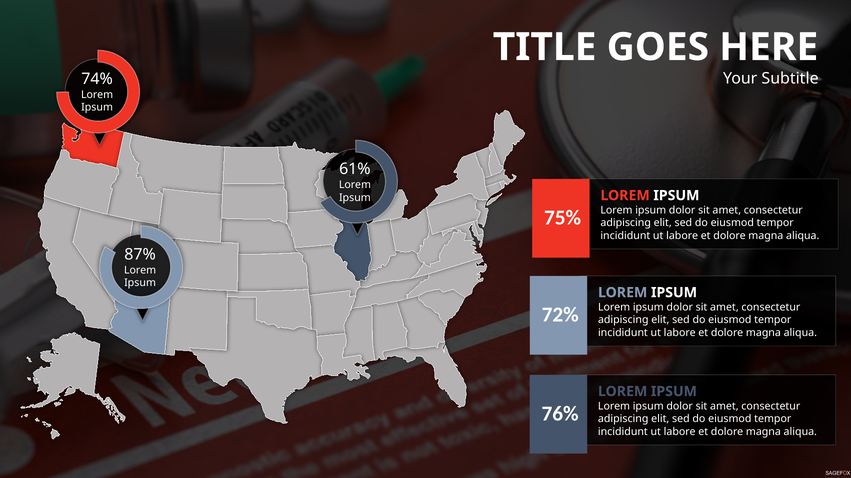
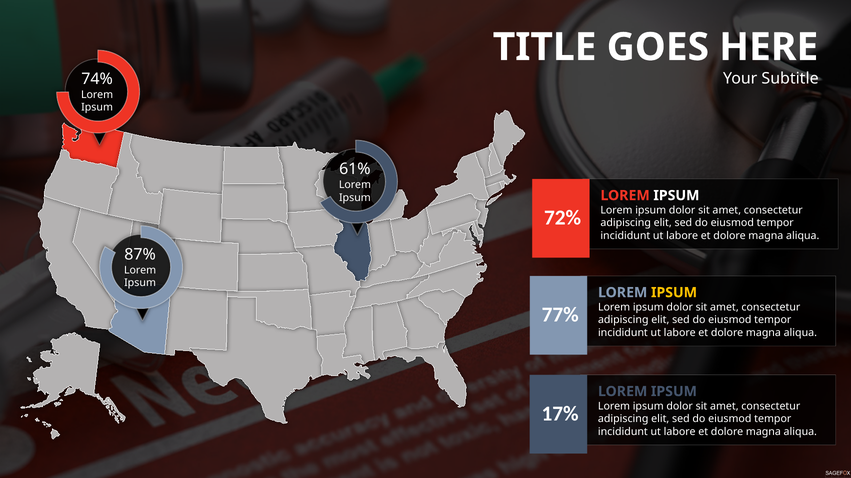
75%: 75% -> 72%
IPSUM at (674, 293) colour: white -> yellow
72%: 72% -> 77%
76%: 76% -> 17%
